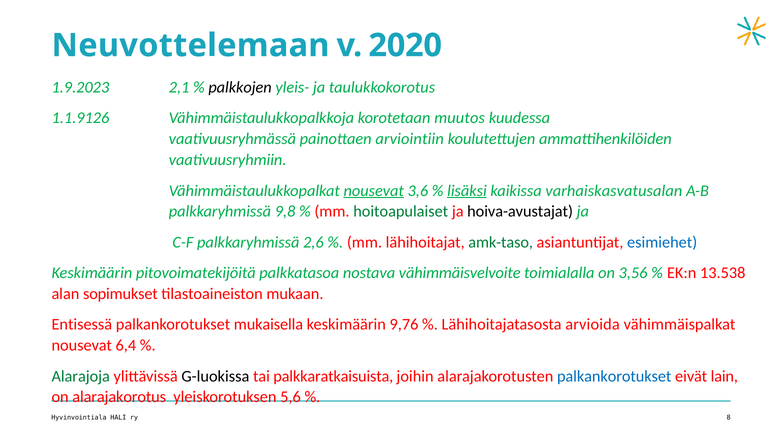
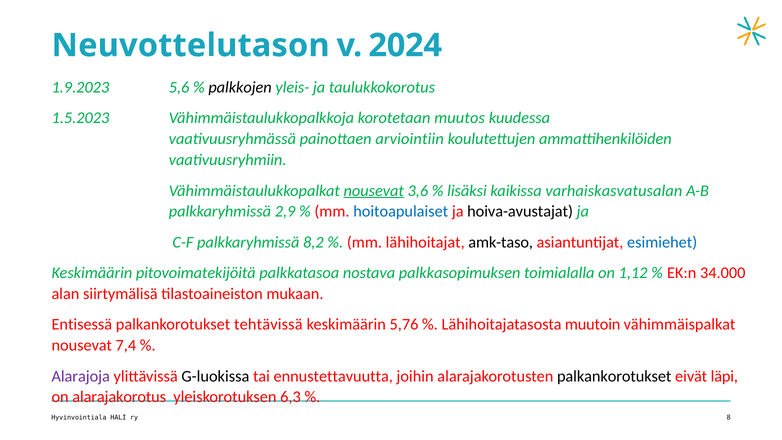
Neuvottelemaan: Neuvottelemaan -> Neuvottelutason
2020: 2020 -> 2024
2,1: 2,1 -> 5,6
1.1.9126: 1.1.9126 -> 1.5.2023
lisäksi underline: present -> none
9,8: 9,8 -> 2,9
hoitoapulaiset colour: green -> blue
2,6: 2,6 -> 8,2
amk-taso colour: green -> black
vähimmäisvelvoite: vähimmäisvelvoite -> palkkasopimuksen
3,56: 3,56 -> 1,12
13.538: 13.538 -> 34.000
sopimukset: sopimukset -> siirtymälisä
mukaisella: mukaisella -> tehtävissä
9,76: 9,76 -> 5,76
arvioida: arvioida -> muutoin
6,4: 6,4 -> 7,4
Alarajoja colour: green -> purple
palkkaratkaisuista: palkkaratkaisuista -> ennustettavuutta
palkankorotukset at (614, 376) colour: blue -> black
lain: lain -> läpi
5,6: 5,6 -> 6,3
